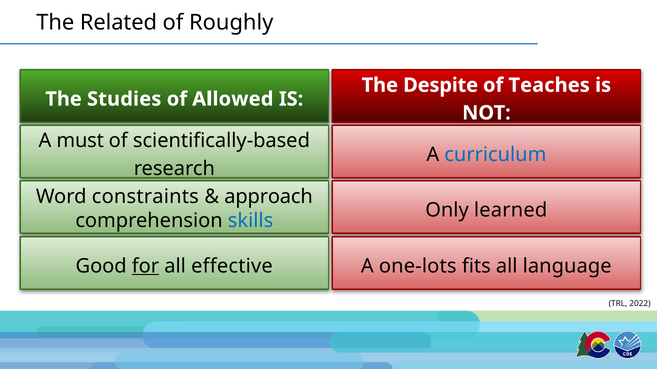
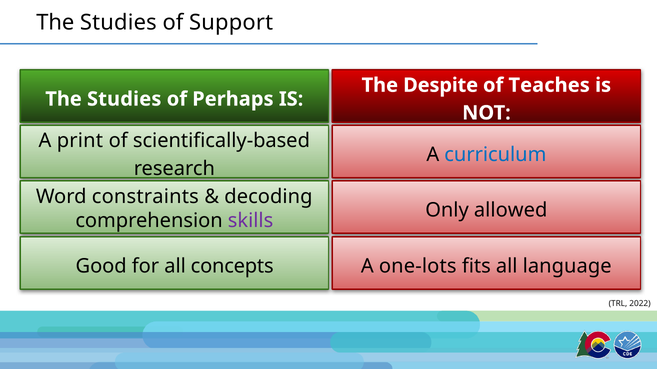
1.The Related: Related -> Studies
Roughly: Roughly -> Support
Allowed: Allowed -> Perhaps
must: must -> print
approach: approach -> decoding
learned: learned -> allowed
skills colour: blue -> purple
for underline: present -> none
effective: effective -> concepts
